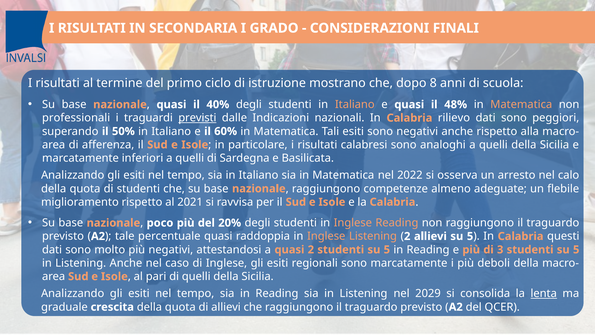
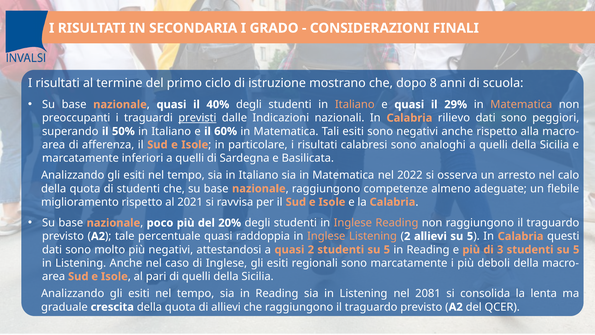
48%: 48% -> 29%
professionali: professionali -> preoccupanti
2029: 2029 -> 2081
lenta underline: present -> none
